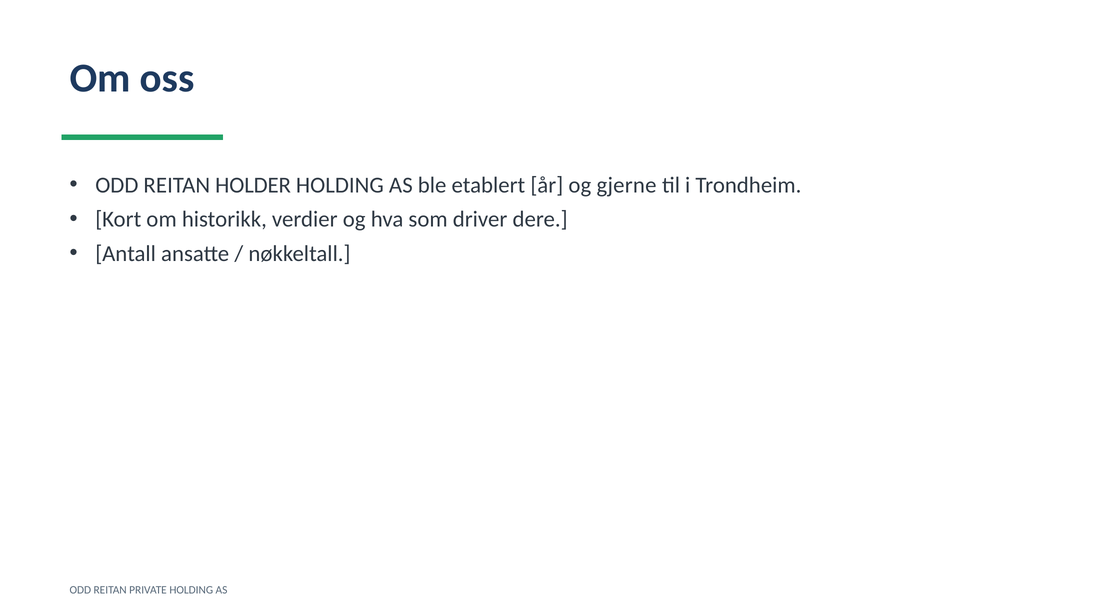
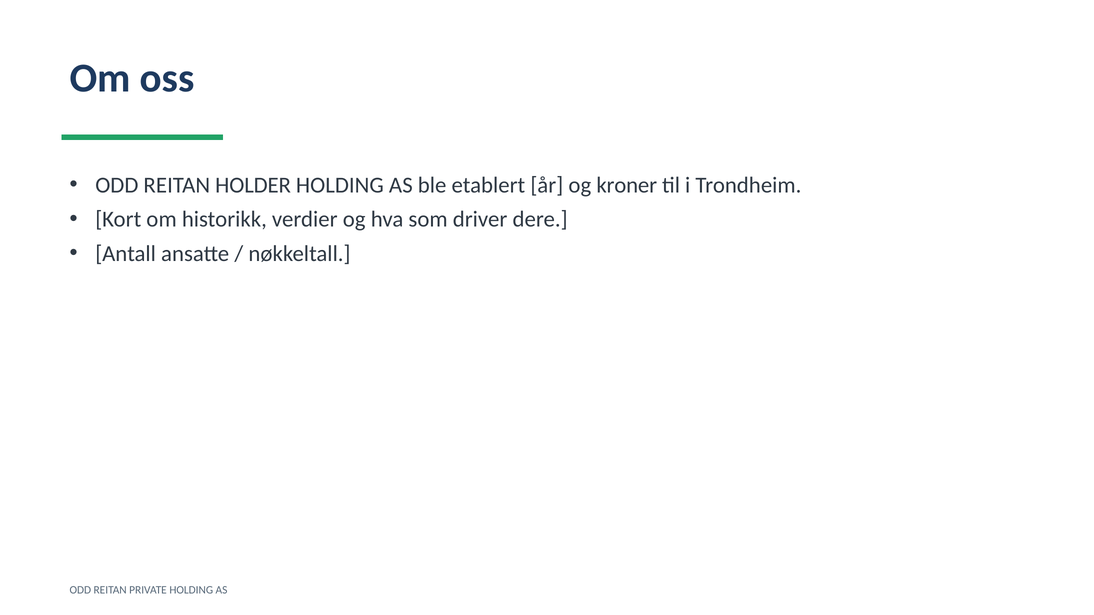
gjerne: gjerne -> kroner
